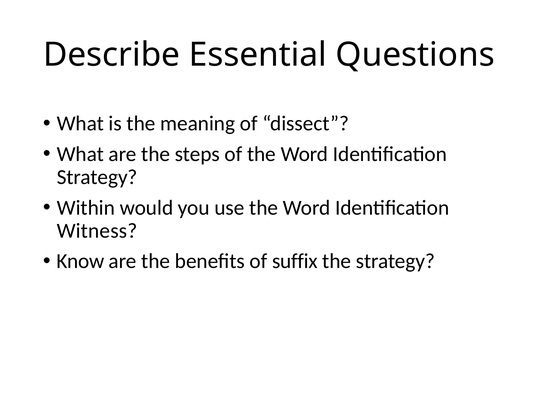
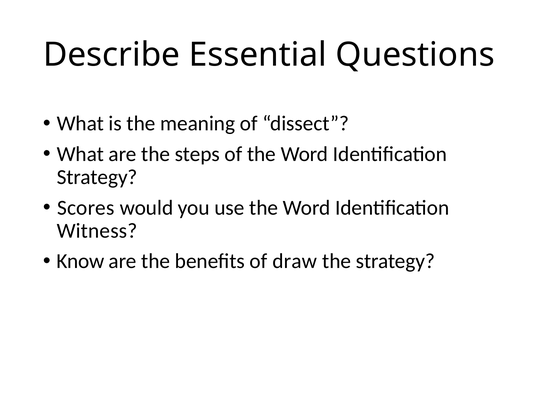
Within: Within -> Scores
suffix: suffix -> draw
